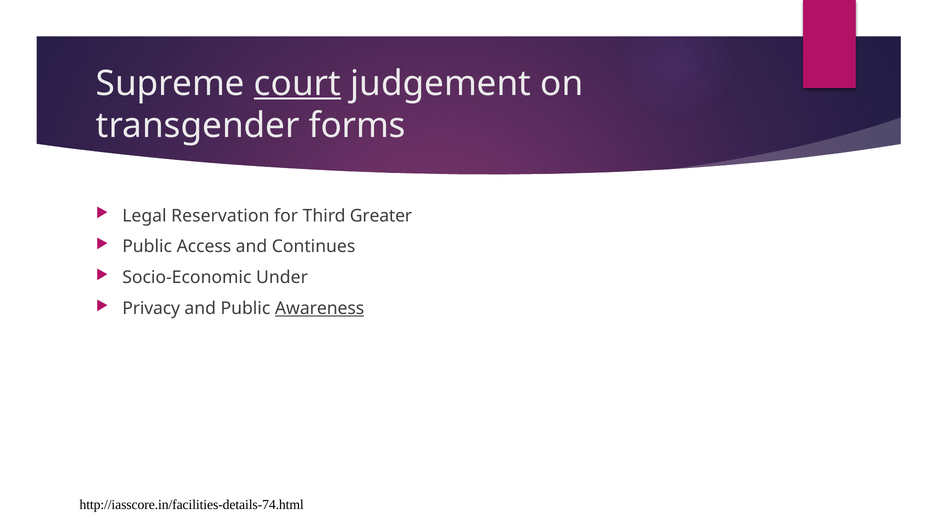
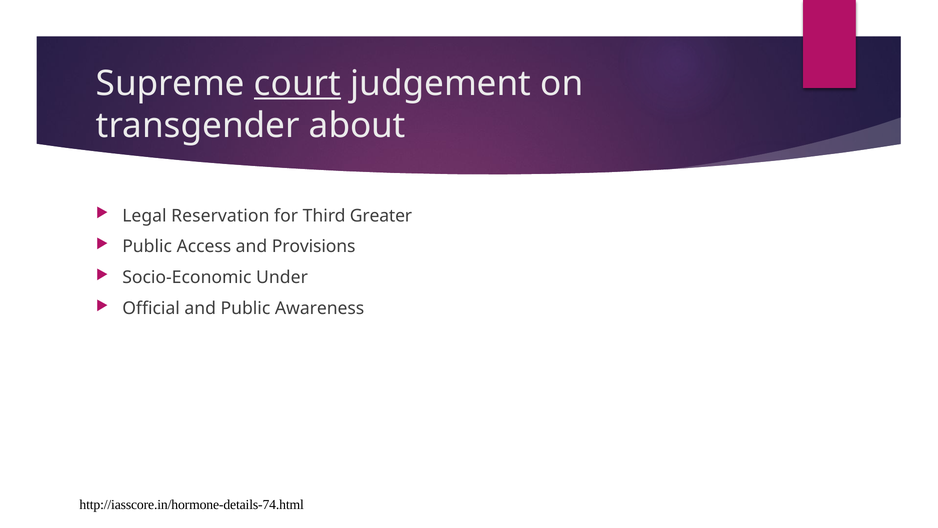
forms: forms -> about
Continues: Continues -> Provisions
Privacy: Privacy -> Official
Awareness underline: present -> none
http://iasscore.in/facilities-details-74.html: http://iasscore.in/facilities-details-74.html -> http://iasscore.in/hormone-details-74.html
